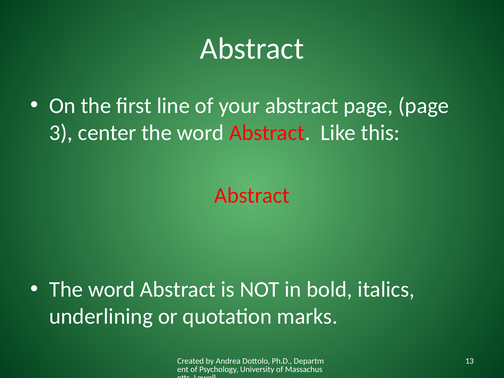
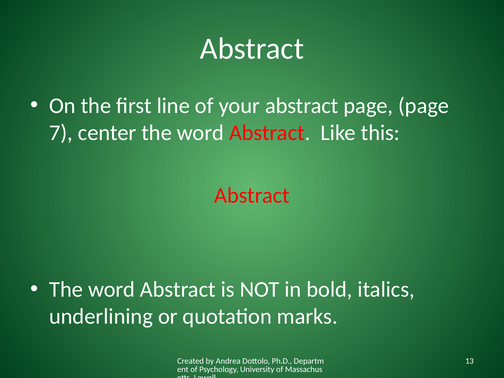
3: 3 -> 7
